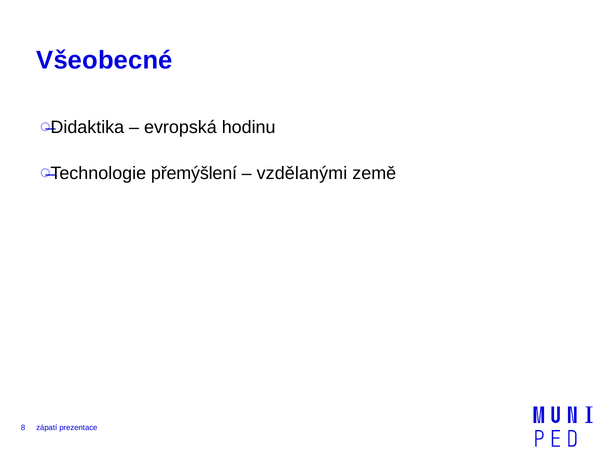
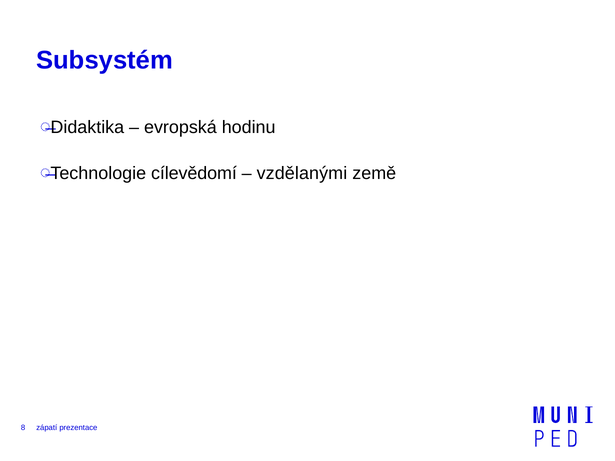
Všeobecné: Všeobecné -> Subsystém
přemýšlení: přemýšlení -> cílevědomí
